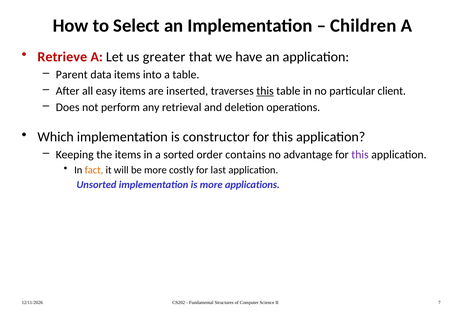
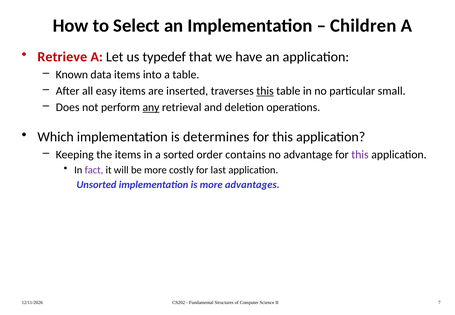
greater: greater -> typedef
Parent: Parent -> Known
client: client -> small
any underline: none -> present
constructor: constructor -> determines
fact colour: orange -> purple
applications: applications -> advantages
